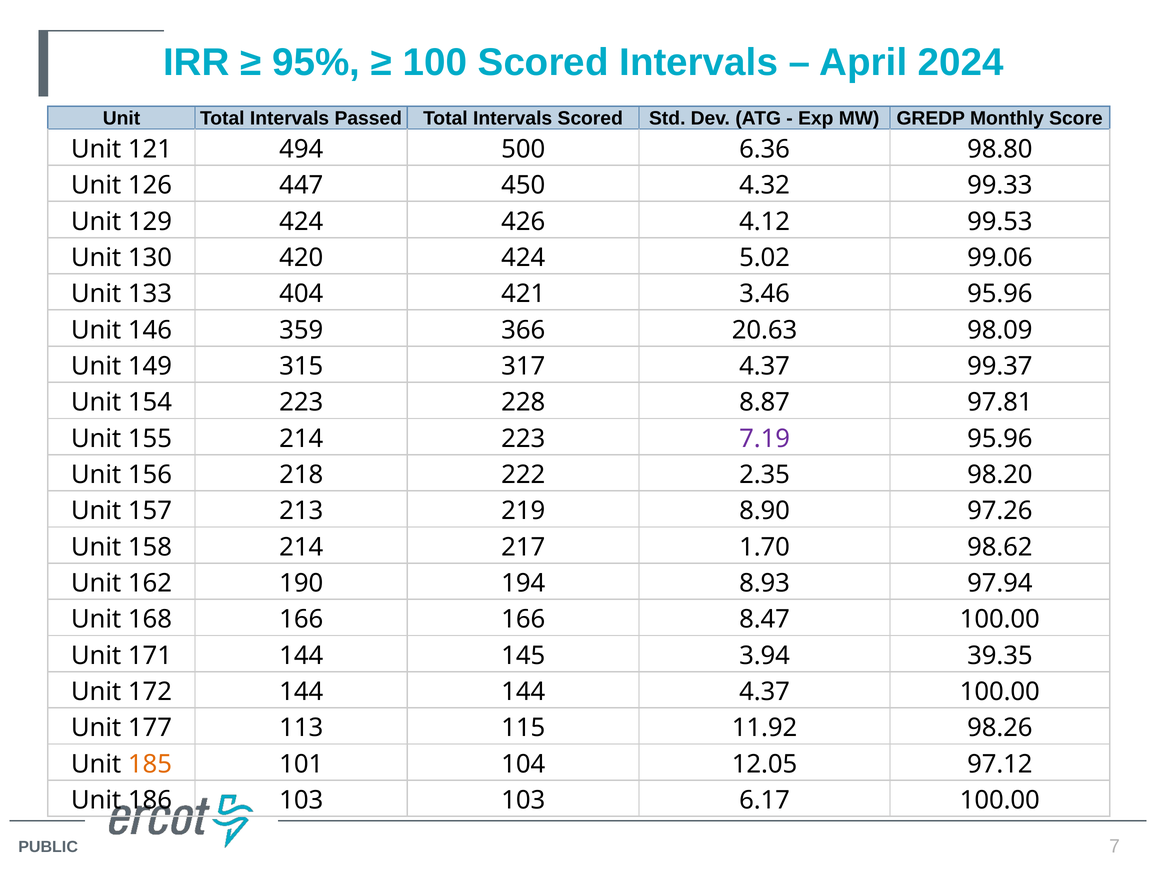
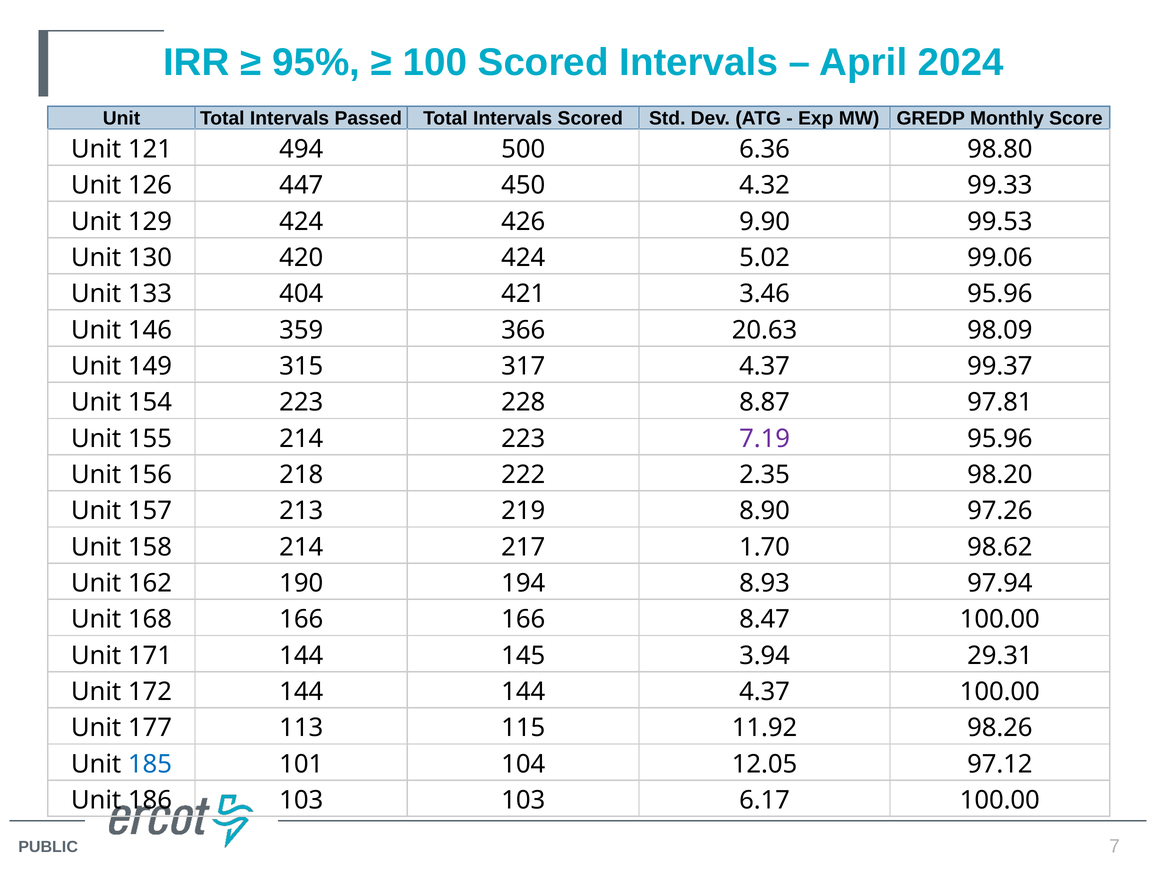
4.12: 4.12 -> 9.90
39.35: 39.35 -> 29.31
185 colour: orange -> blue
